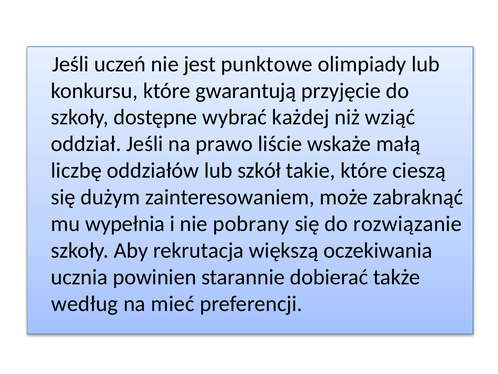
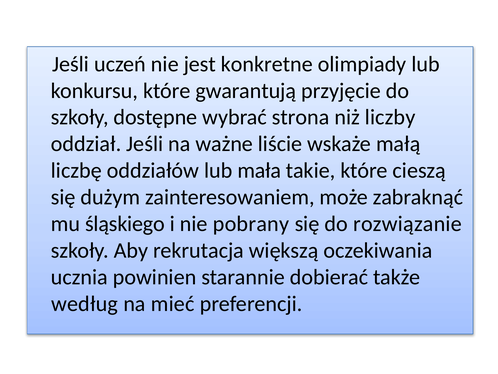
punktowe: punktowe -> konkretne
każdej: każdej -> strona
wziąć: wziąć -> liczby
prawo: prawo -> ważne
szkół: szkół -> mała
wypełnia: wypełnia -> śląskiego
